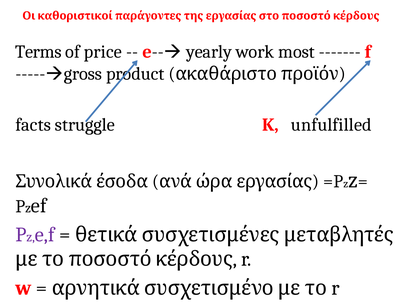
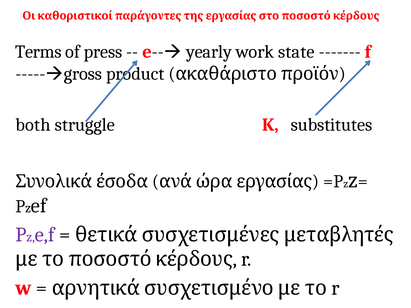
price: price -> press
most: most -> state
facts: facts -> both
unfulfilled: unfulfilled -> substitutes
